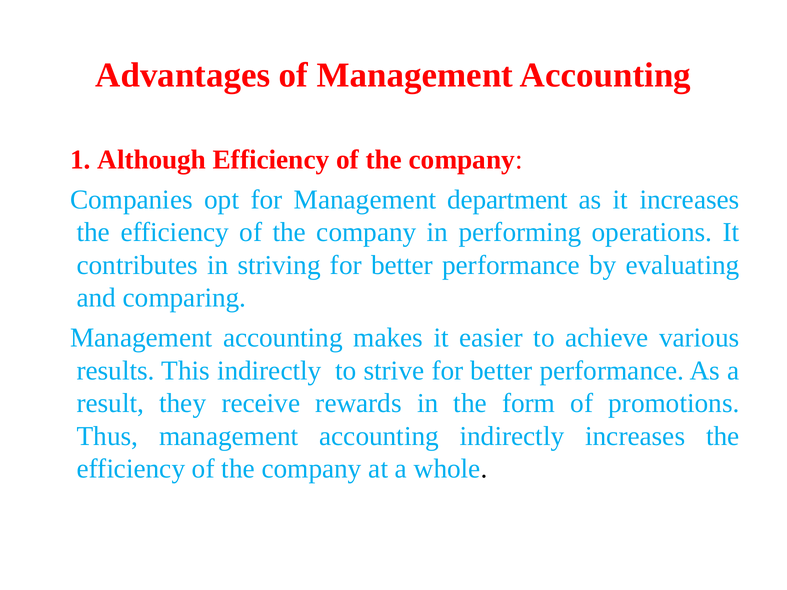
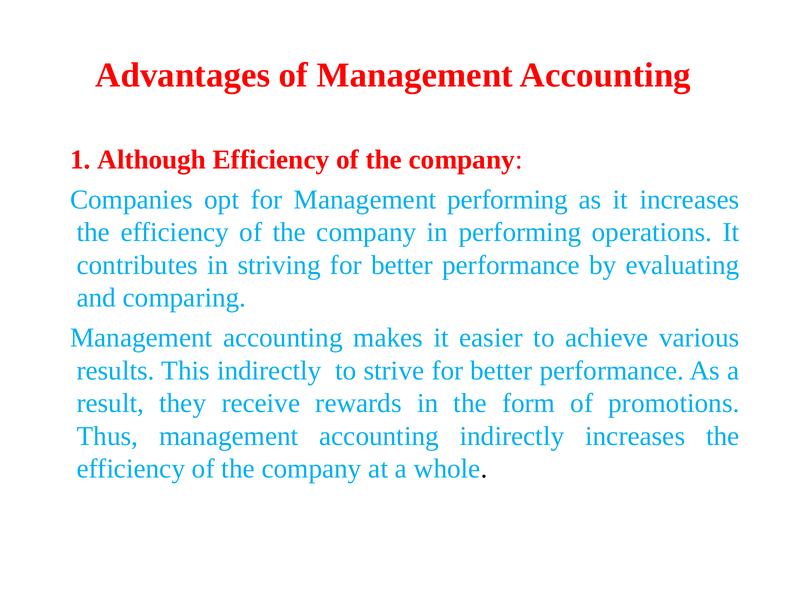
Management department: department -> performing
